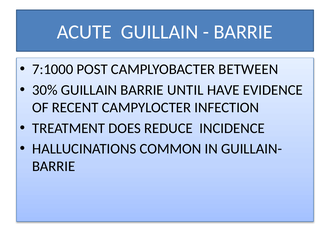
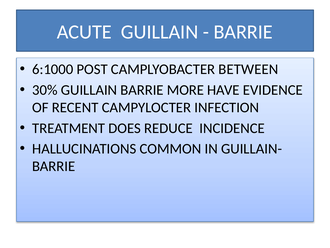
7:1000: 7:1000 -> 6:1000
UNTIL: UNTIL -> MORE
